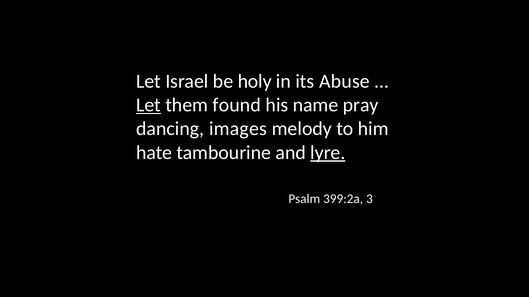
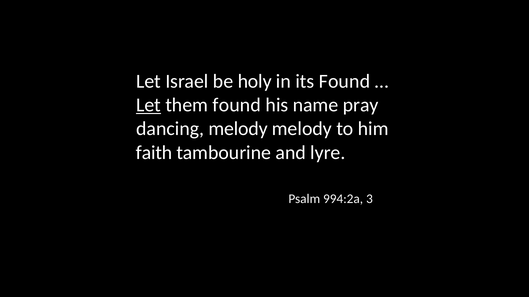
its Abuse: Abuse -> Found
dancing images: images -> melody
hate: hate -> faith
lyre underline: present -> none
399:2a: 399:2a -> 994:2a
